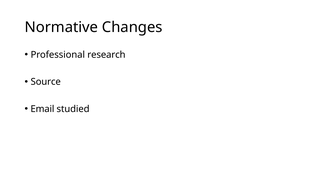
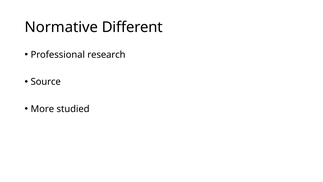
Changes: Changes -> Different
Email: Email -> More
